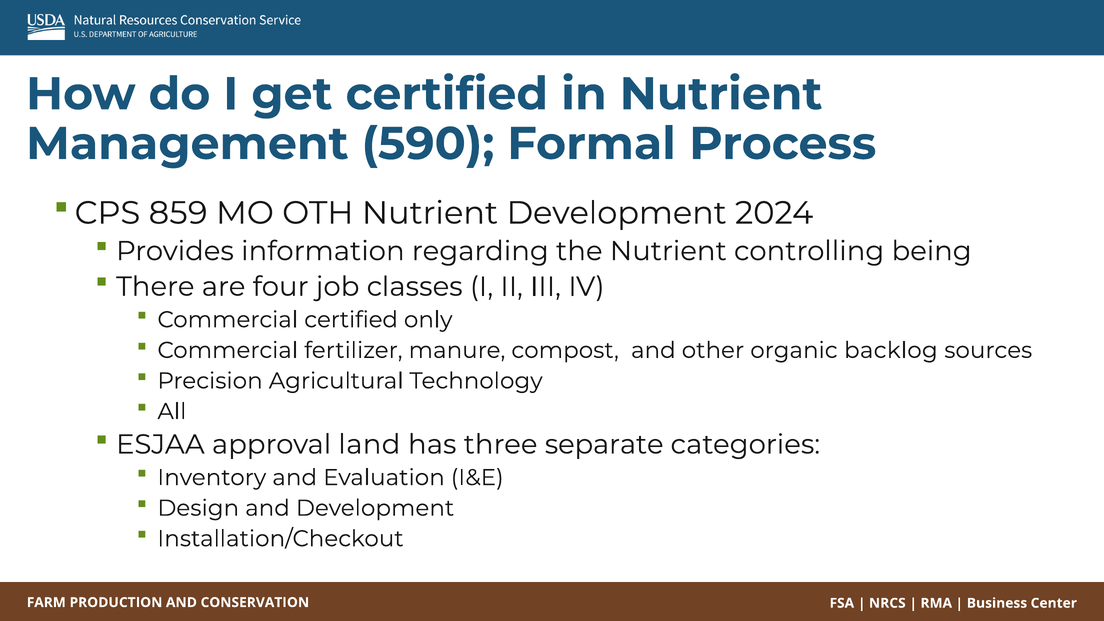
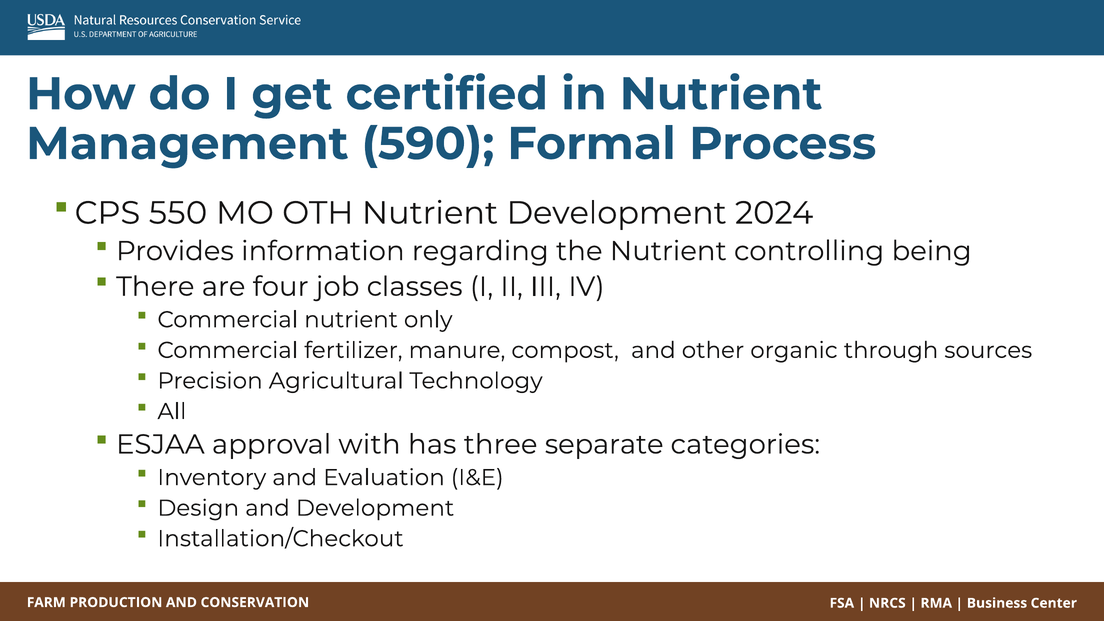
859: 859 -> 550
Commercial certified: certified -> nutrient
backlog: backlog -> through
land: land -> with
